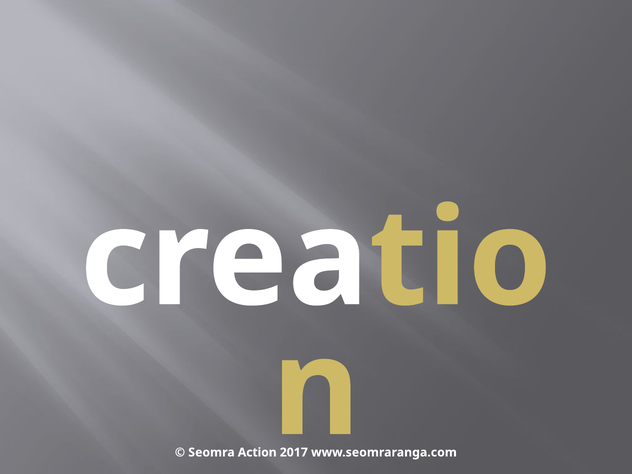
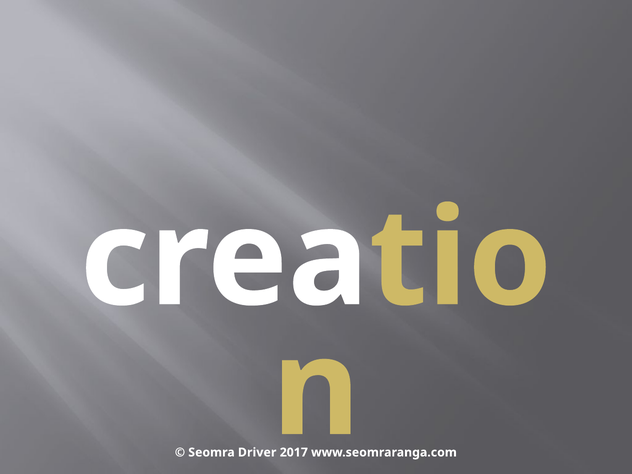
Action: Action -> Driver
